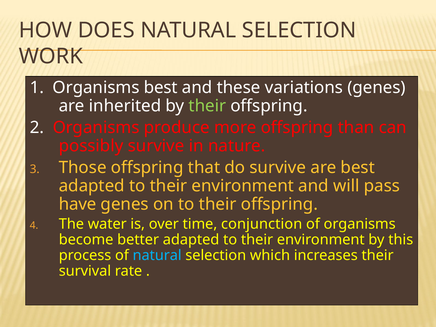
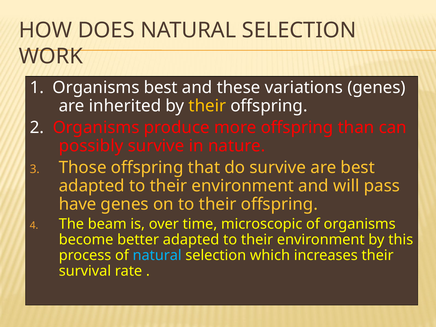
their at (207, 106) colour: light green -> yellow
water: water -> beam
conjunction: conjunction -> microscopic
